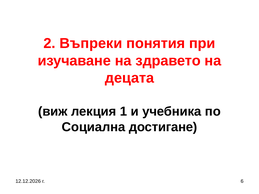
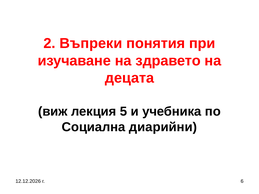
1: 1 -> 5
достигане: достигане -> диарийни
